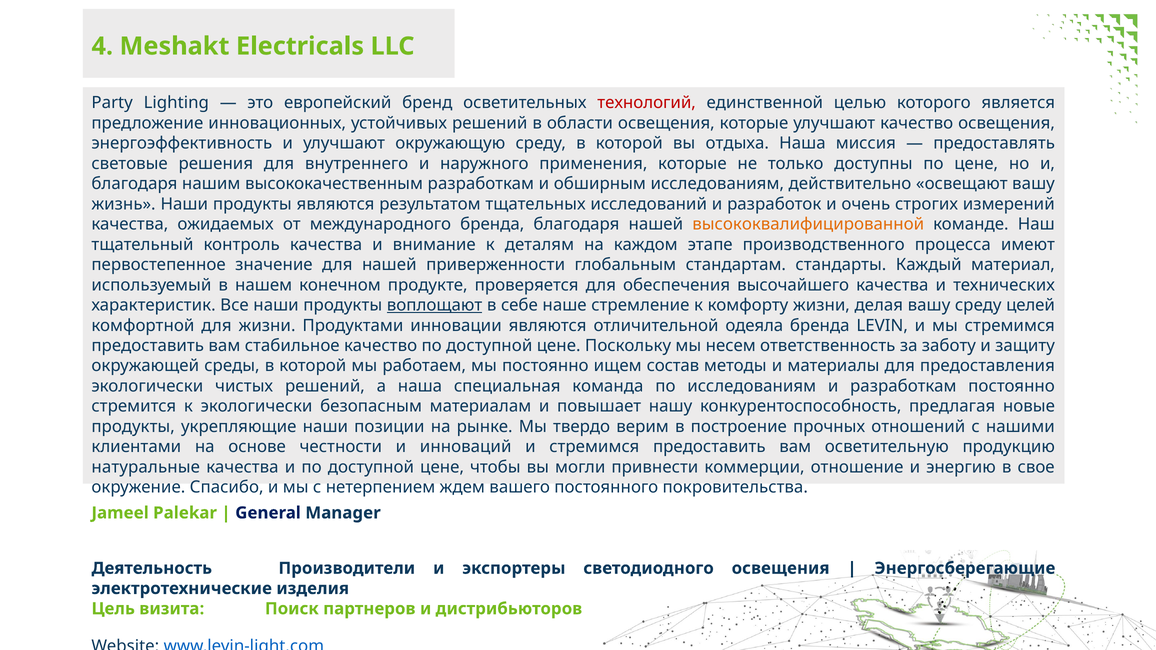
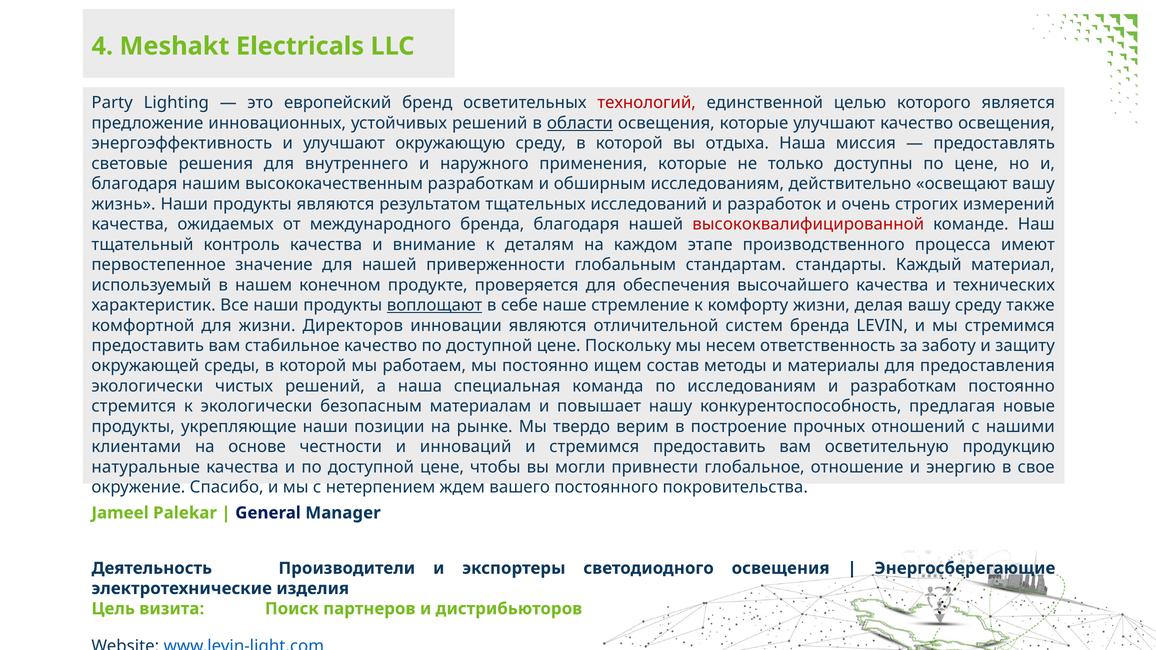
области underline: none -> present
высококвалифицированной colour: orange -> red
целей: целей -> также
Продуктами: Продуктами -> Директоров
одеяла: одеяла -> систем
коммерции: коммерции -> глобальное
